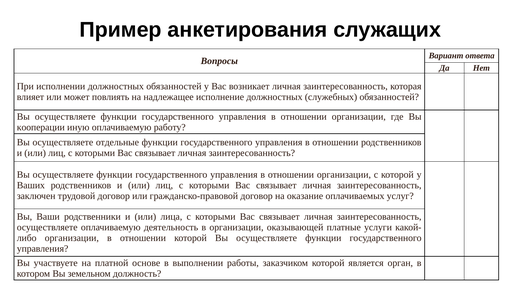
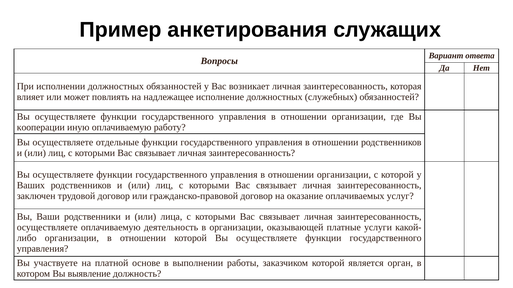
земельном: земельном -> выявление
